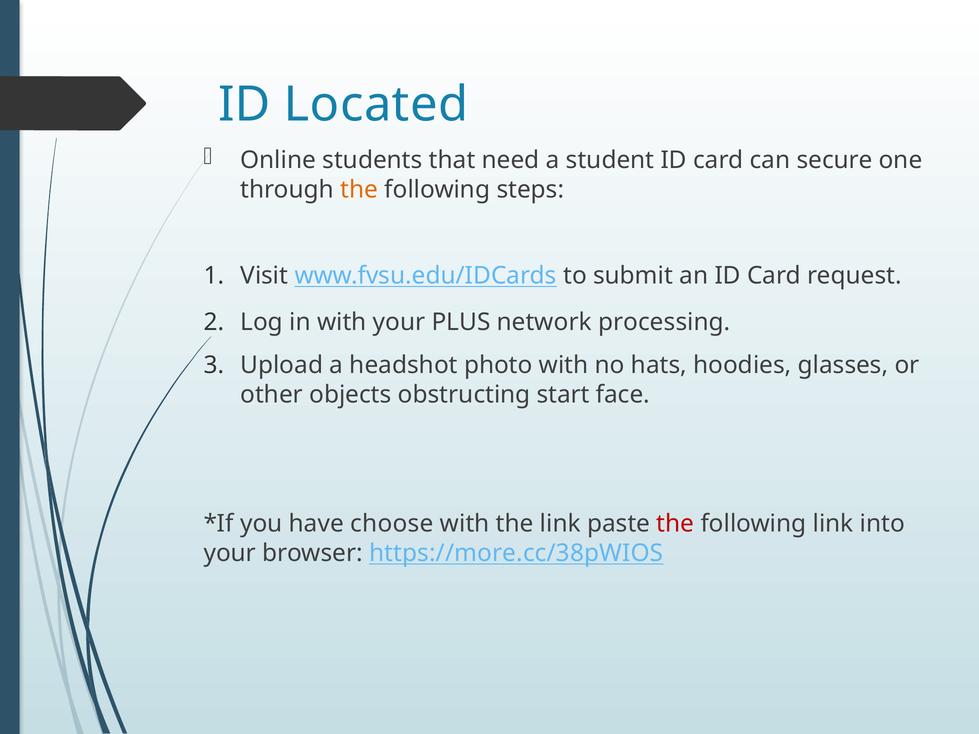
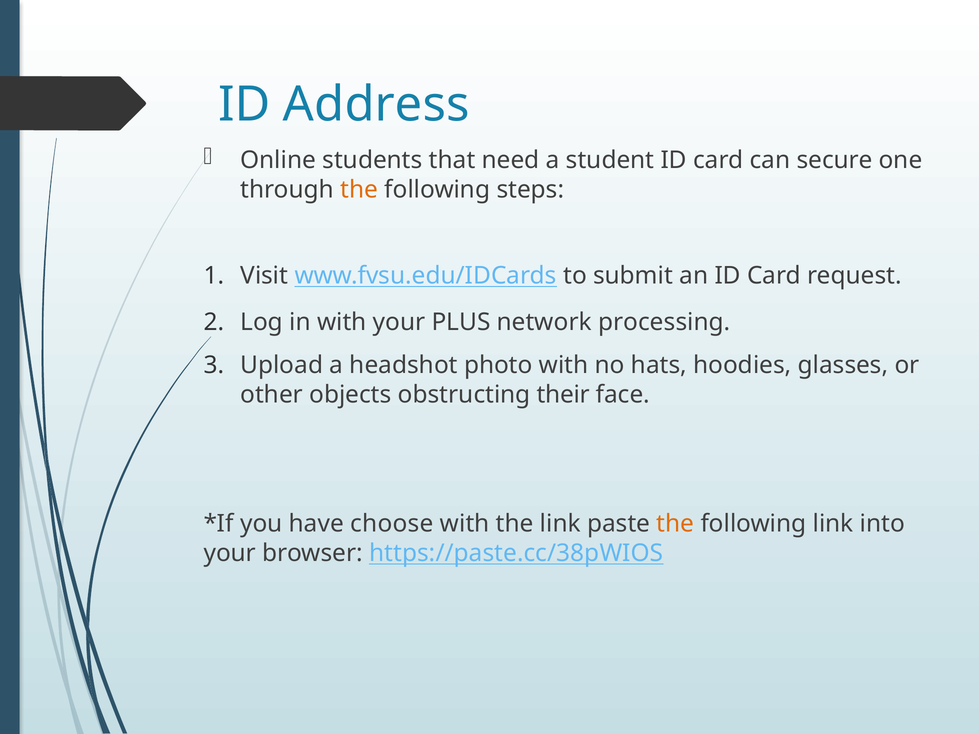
Located: Located -> Address
start: start -> their
the at (675, 524) colour: red -> orange
https://more.cc/38pWIOS: https://more.cc/38pWIOS -> https://paste.cc/38pWIOS
